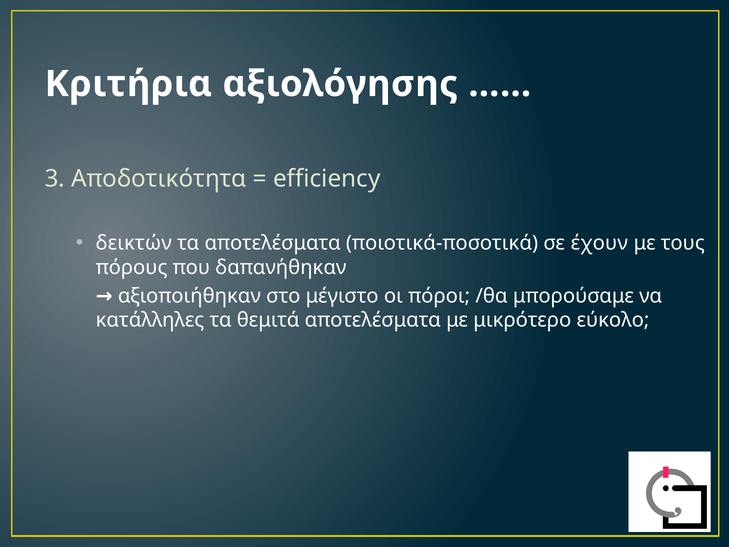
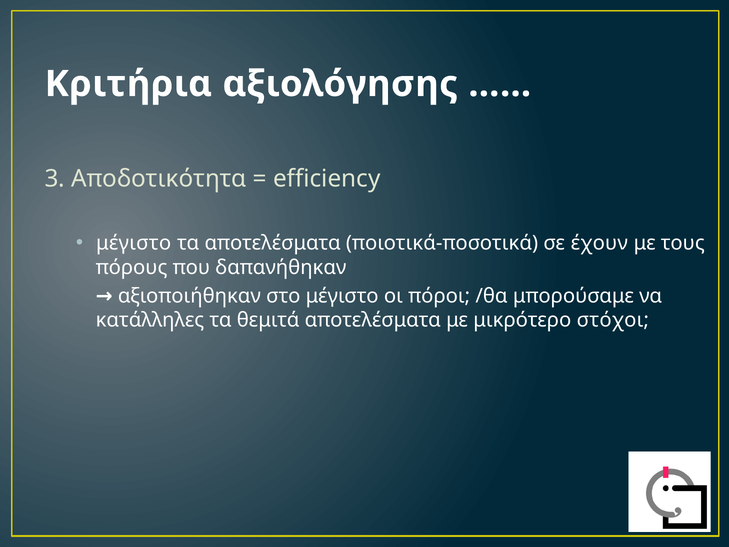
δεικτών at (134, 243): δεικτών -> μέγιστο
εύκολο: εύκολο -> στόχοι
